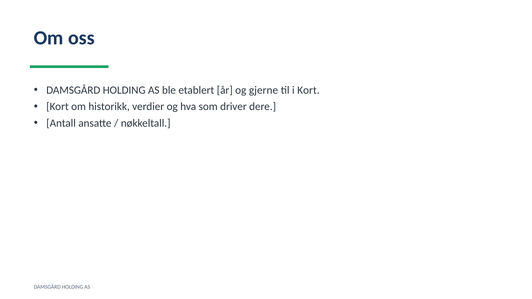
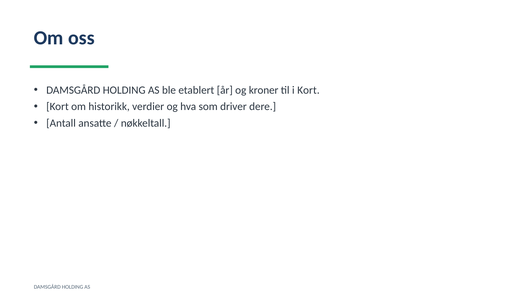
gjerne: gjerne -> kroner
